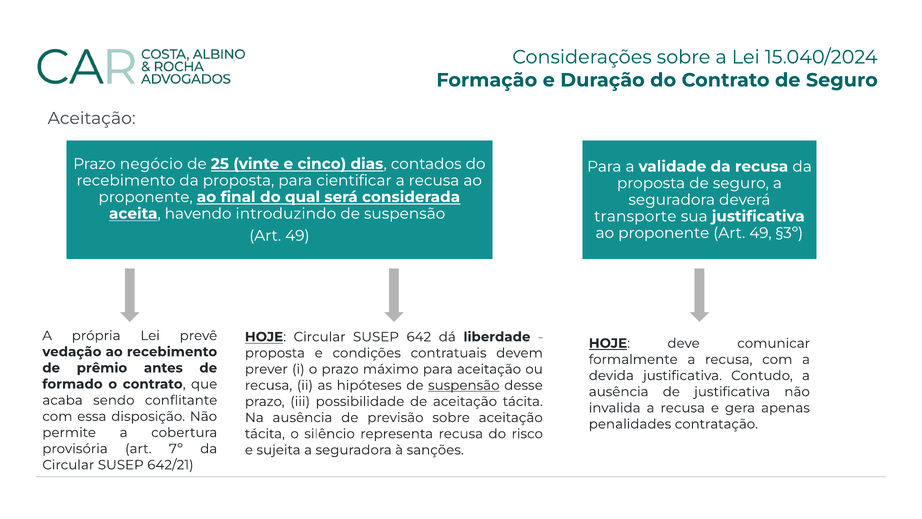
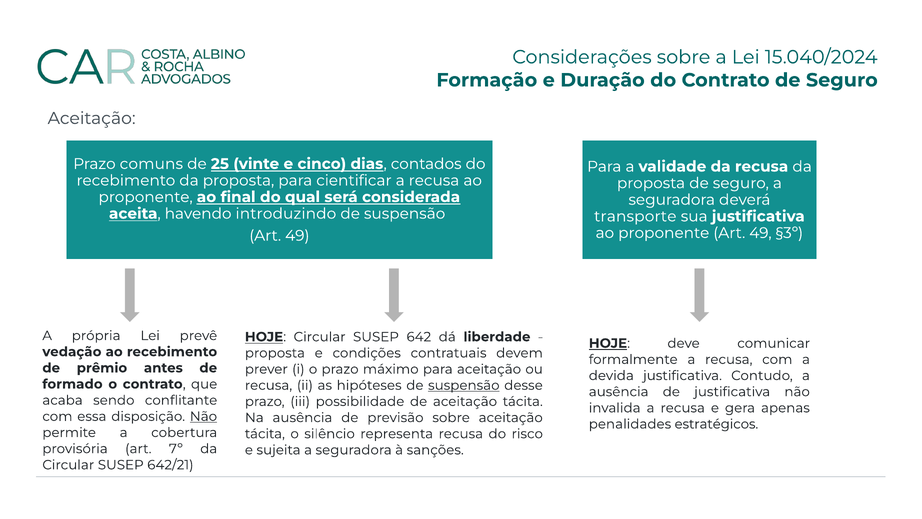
negócio: negócio -> comuns
Não at (203, 416) underline: none -> present
contratação: contratação -> estratégicos
